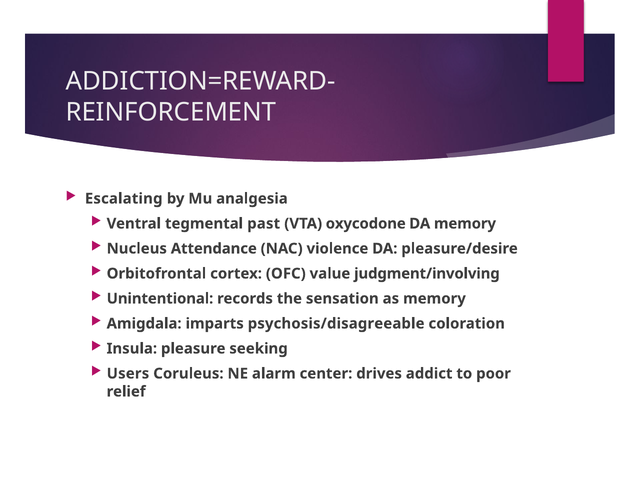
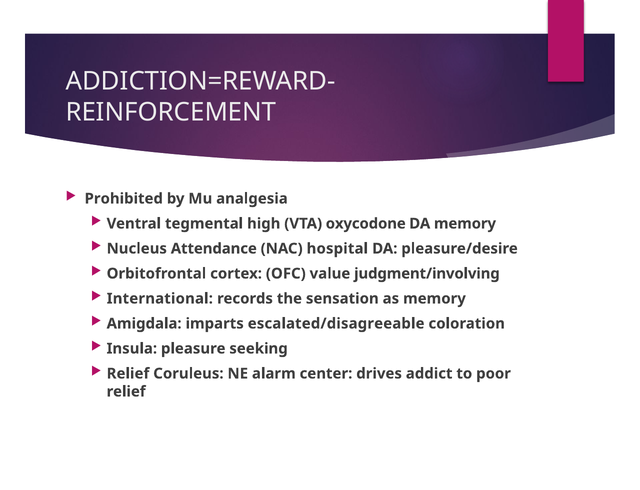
Escalating: Escalating -> Prohibited
past: past -> high
violence: violence -> hospital
Unintentional: Unintentional -> International
psychosis/disagreeable: psychosis/disagreeable -> escalated/disagreeable
Users at (128, 374): Users -> Relief
